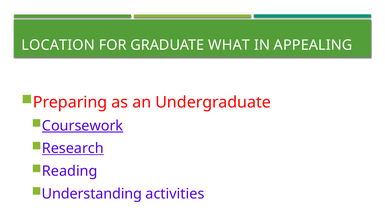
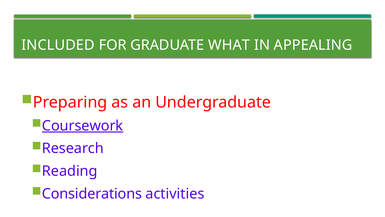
LOCATION: LOCATION -> INCLUDED
Research underline: present -> none
Understanding: Understanding -> Considerations
